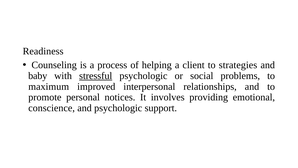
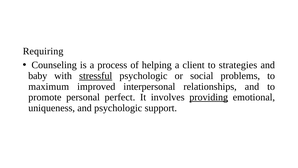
Readiness: Readiness -> Requiring
notices: notices -> perfect
providing underline: none -> present
conscience: conscience -> uniqueness
